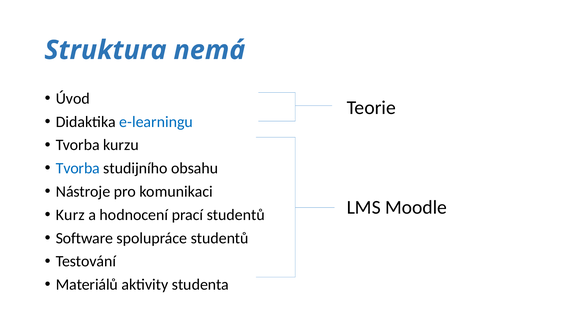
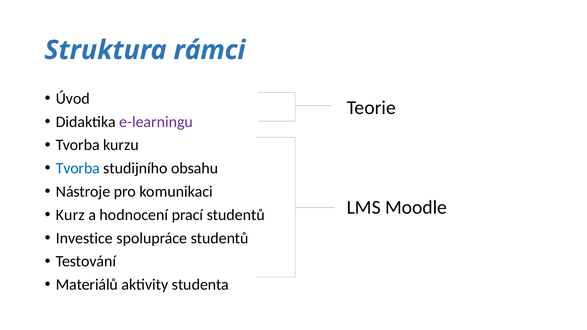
nemá: nemá -> rámci
e-learningu colour: blue -> purple
Software: Software -> Investice
